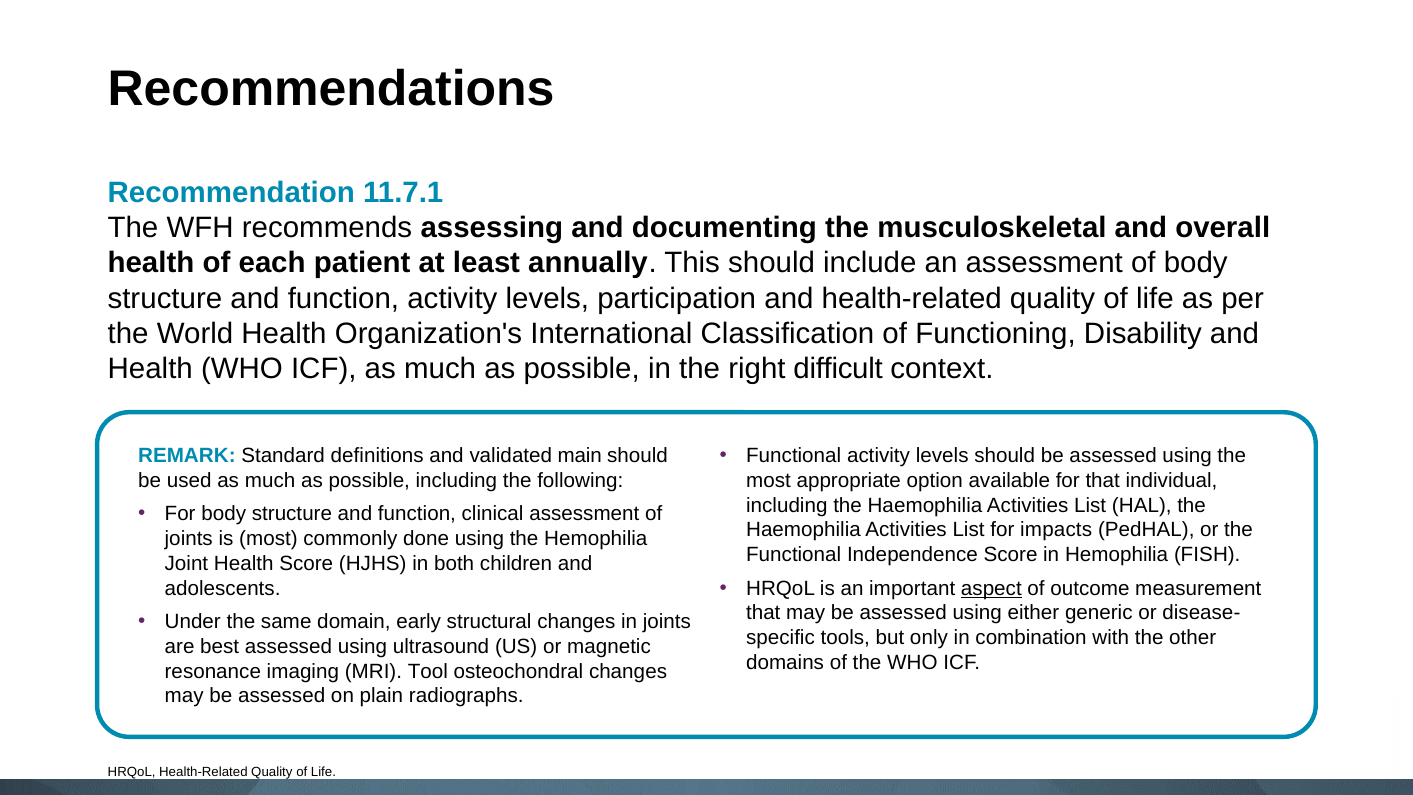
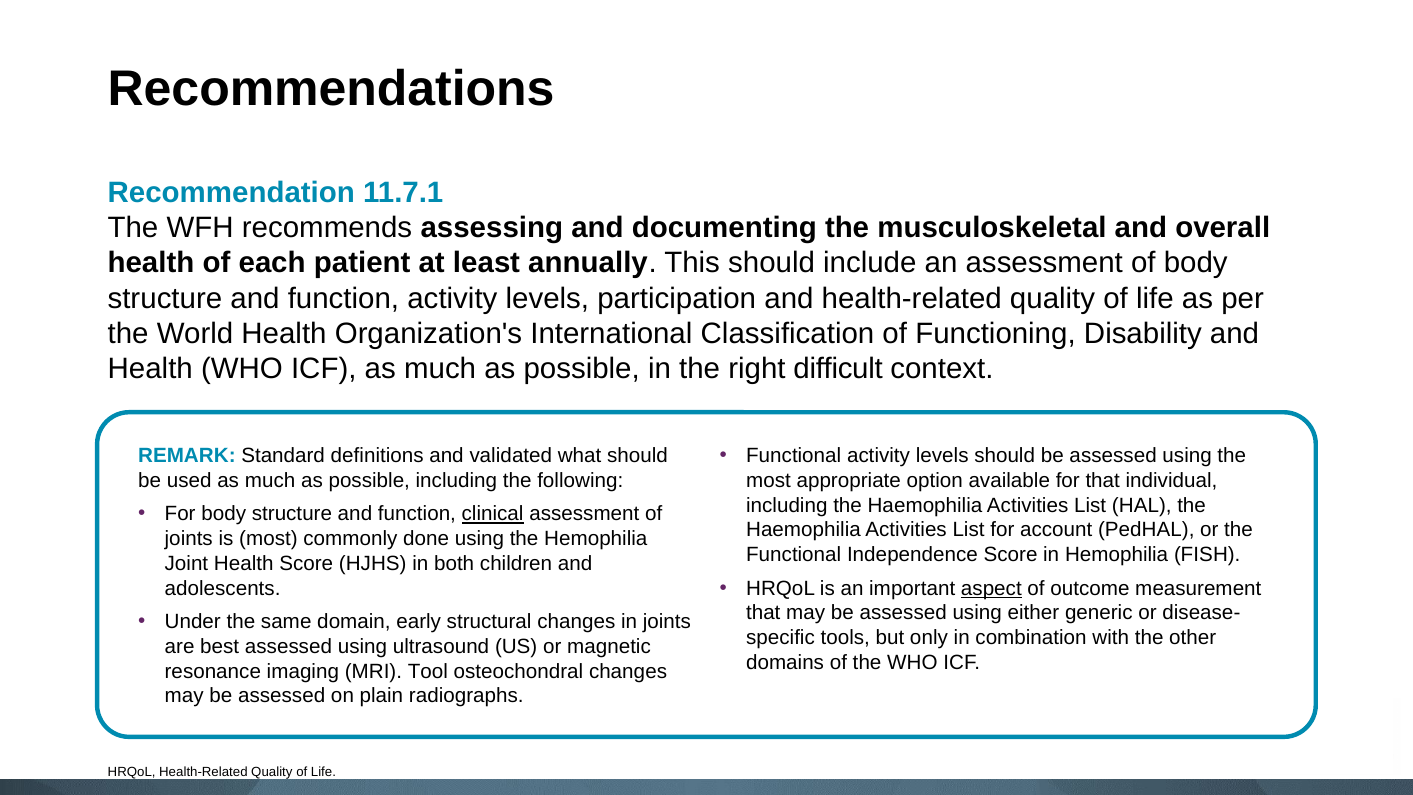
main: main -> what
clinical underline: none -> present
impacts: impacts -> account
